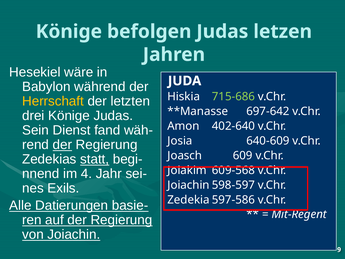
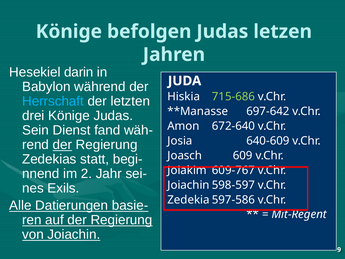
wäre: wäre -> darin
Herrschaft colour: yellow -> light blue
402-640: 402-640 -> 672-640
statt underline: present -> none
609-568: 609-568 -> 609-767
4: 4 -> 2
